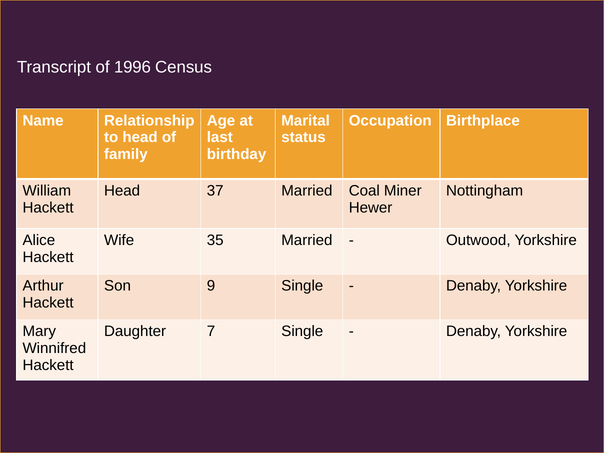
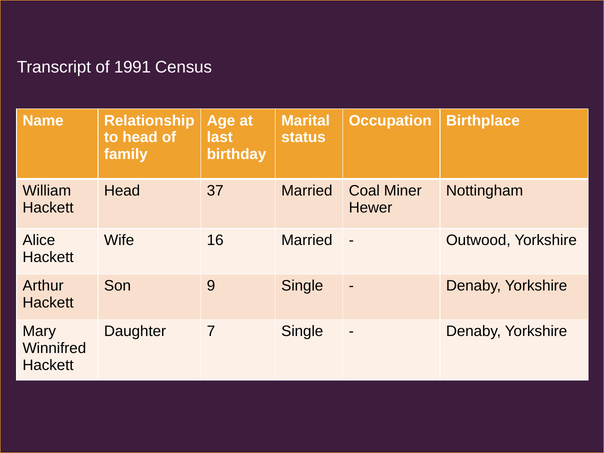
1996: 1996 -> 1991
35: 35 -> 16
